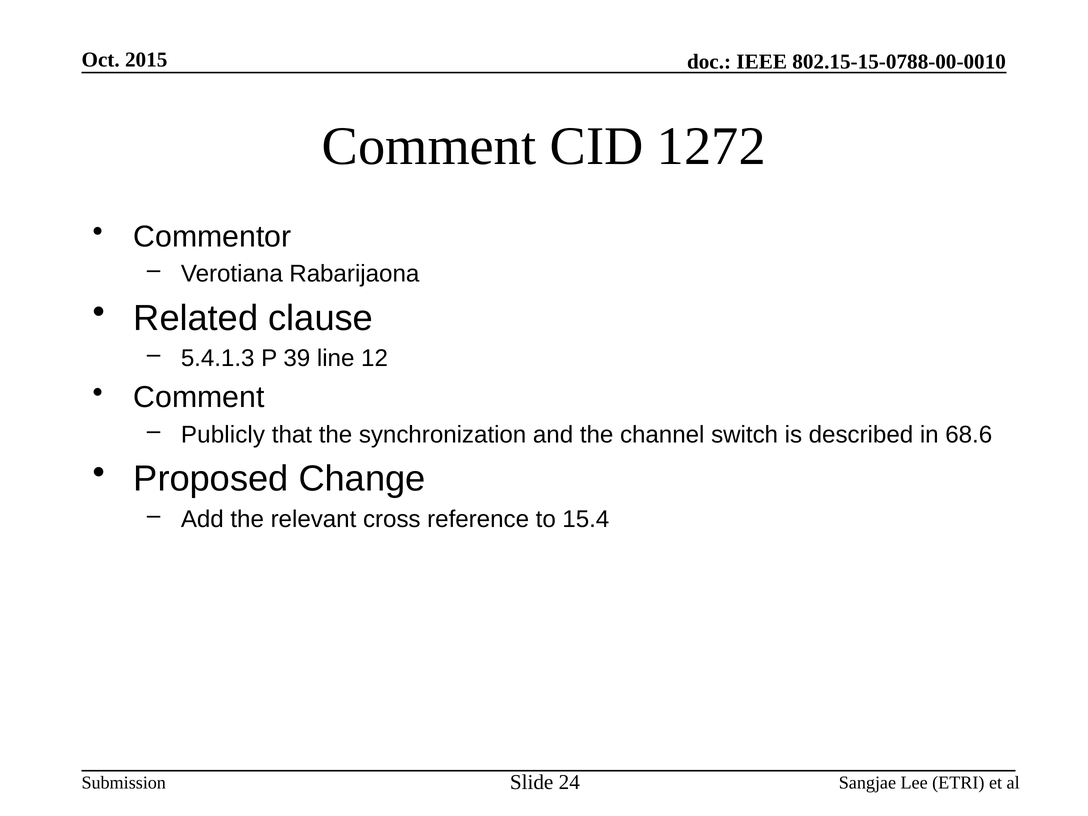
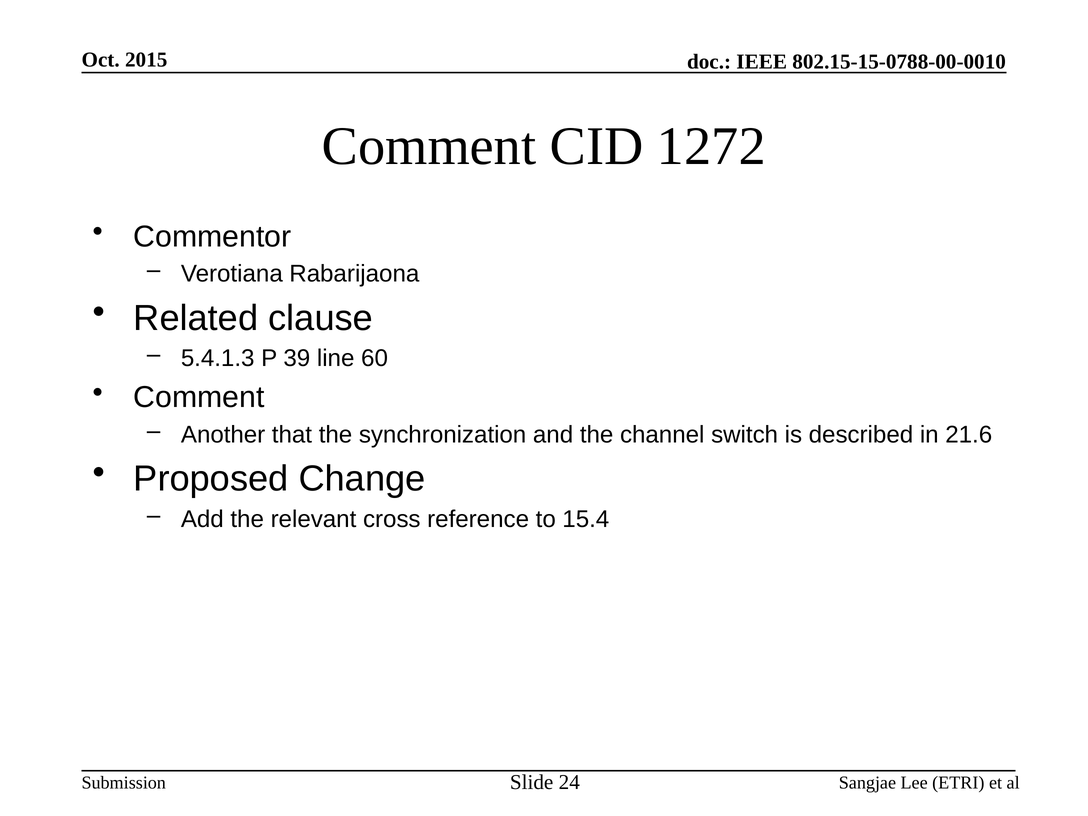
12: 12 -> 60
Publicly: Publicly -> Another
68.6: 68.6 -> 21.6
